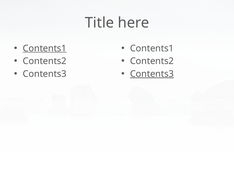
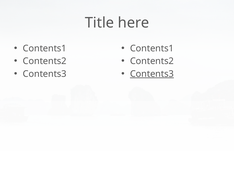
Contents1 at (45, 48) underline: present -> none
